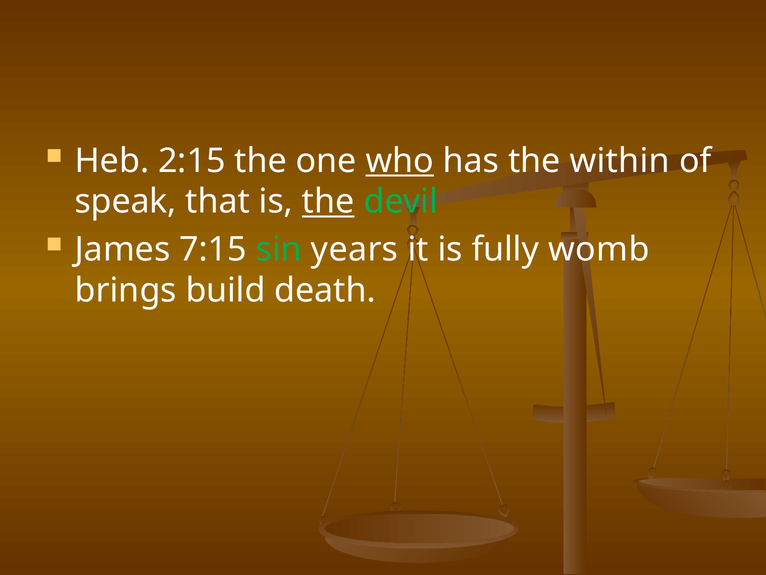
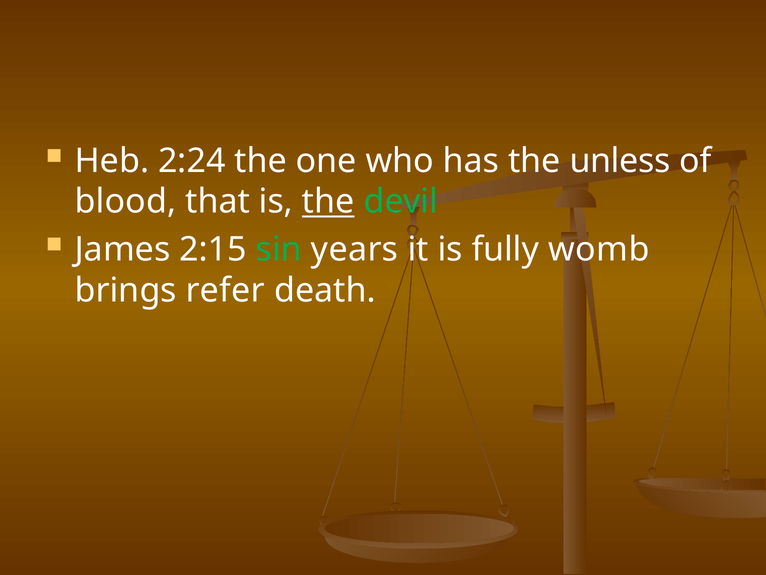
2:15: 2:15 -> 2:24
who underline: present -> none
within: within -> unless
speak: speak -> blood
7:15: 7:15 -> 2:15
build: build -> refer
